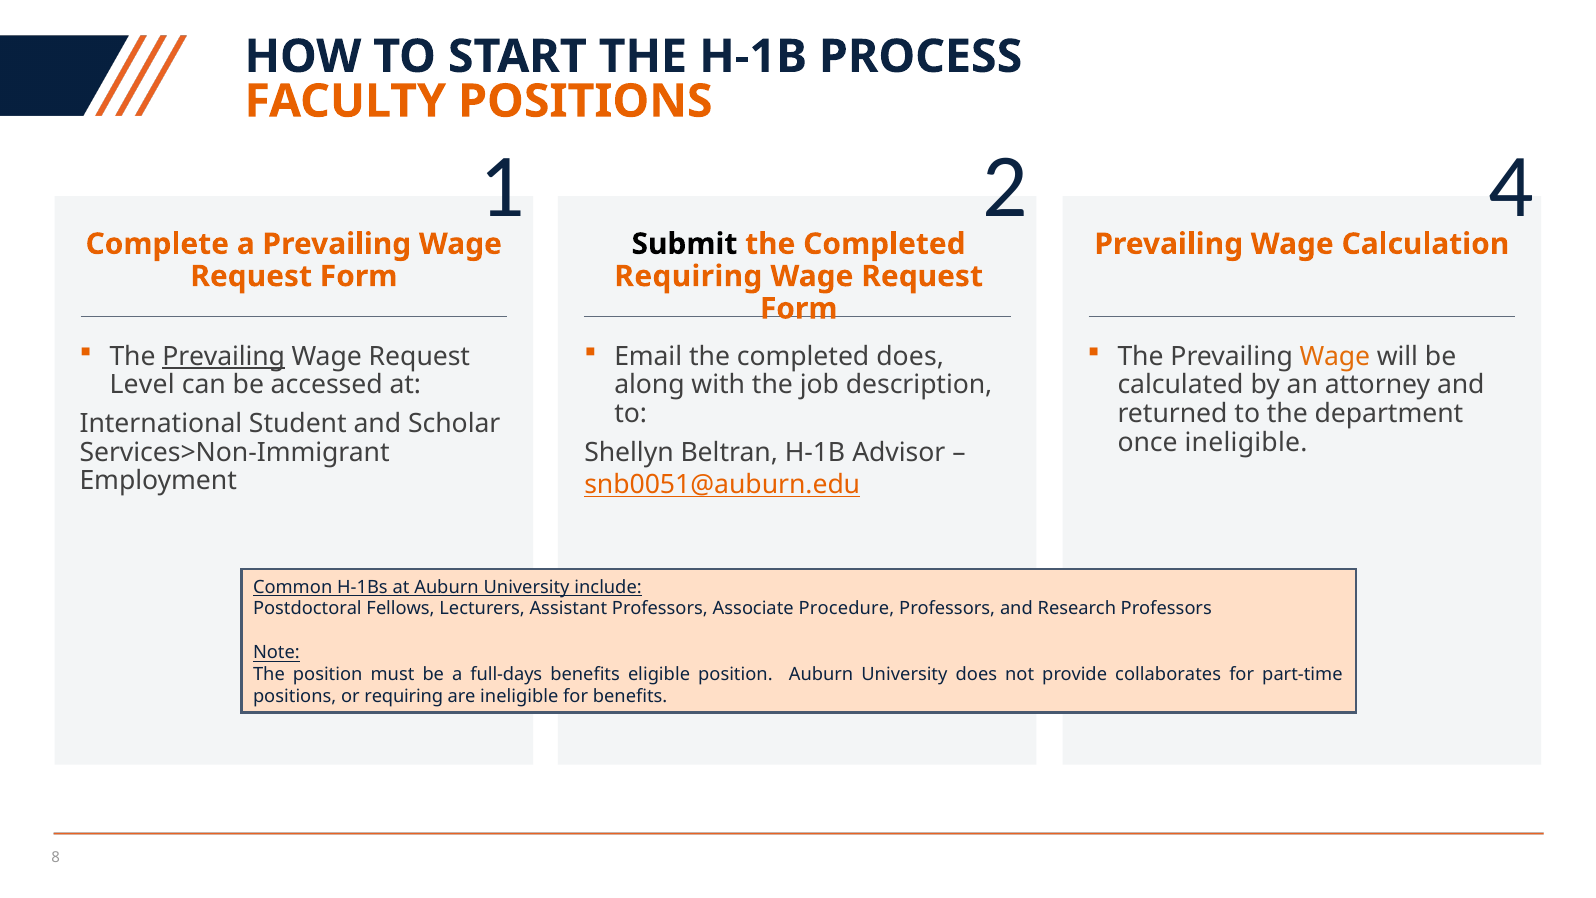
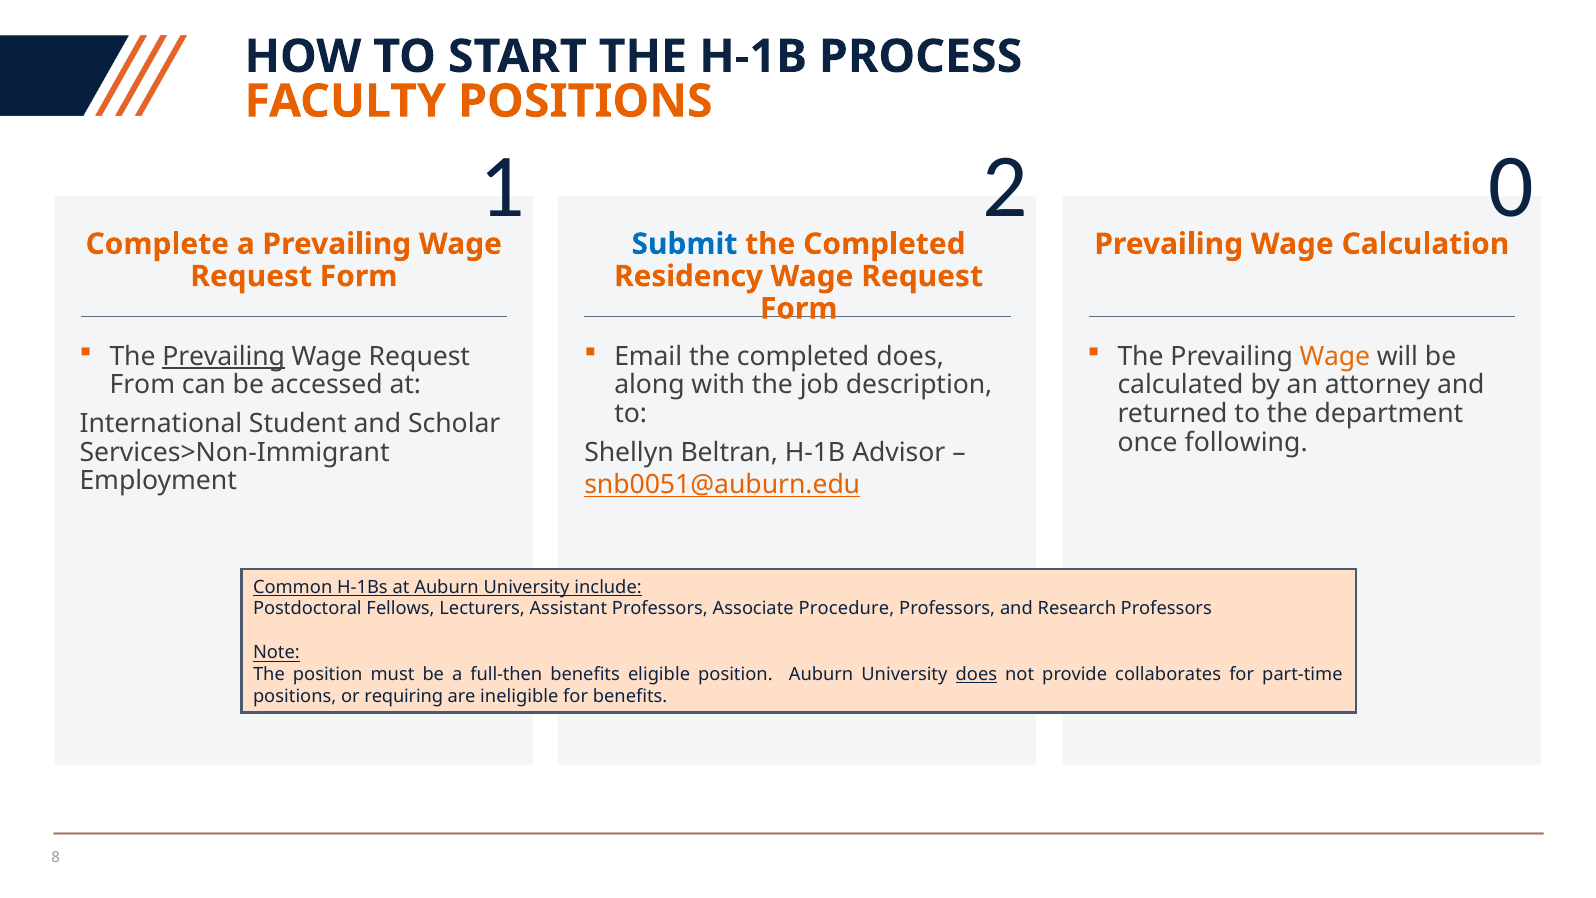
4: 4 -> 0
Submit colour: black -> blue
Requiring at (688, 276): Requiring -> Residency
Level: Level -> From
once ineligible: ineligible -> following
full-days: full-days -> full-then
does at (976, 675) underline: none -> present
